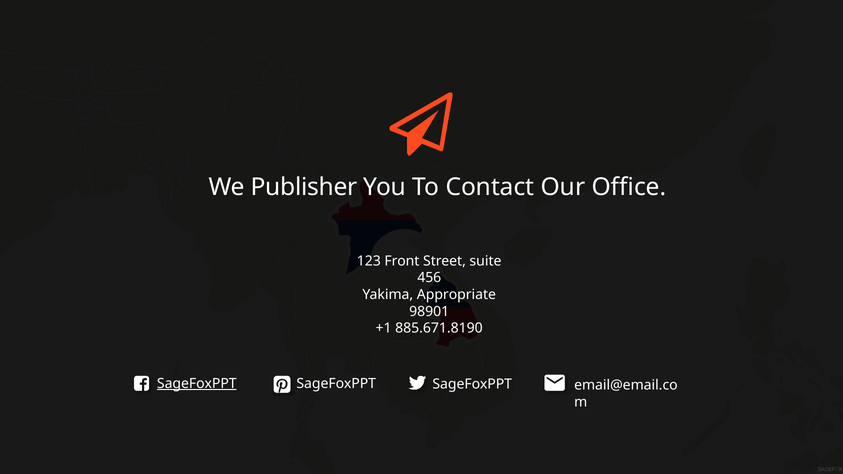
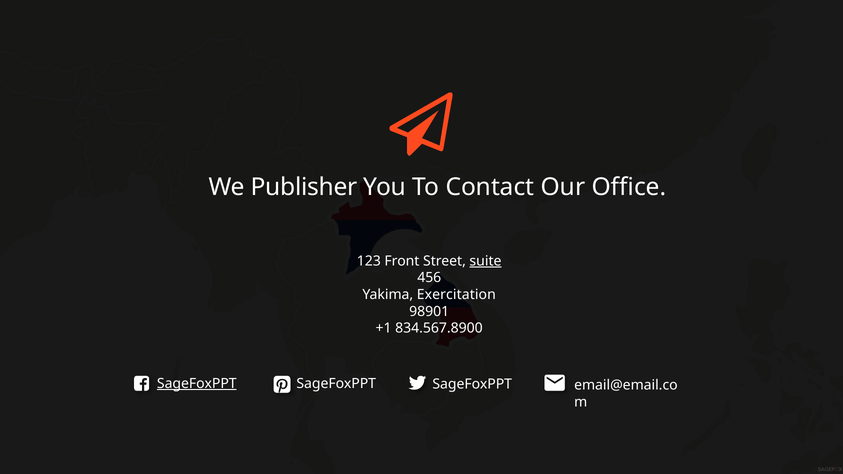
suite underline: none -> present
Appropriate: Appropriate -> Exercitation
885.671.8190: 885.671.8190 -> 834.567.8900
